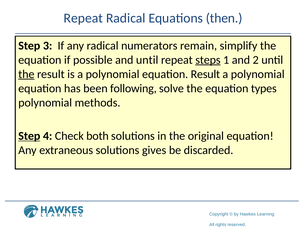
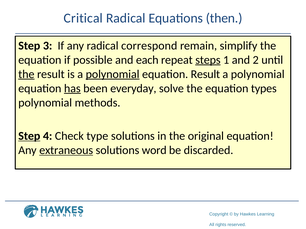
Repeat at (83, 18): Repeat -> Critical
numerators: numerators -> correspond
and until: until -> each
polynomial at (113, 74) underline: none -> present
has underline: none -> present
following: following -> everyday
both: both -> type
extraneous underline: none -> present
gives: gives -> word
